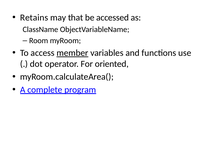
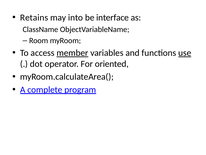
that: that -> into
accessed: accessed -> interface
use underline: none -> present
